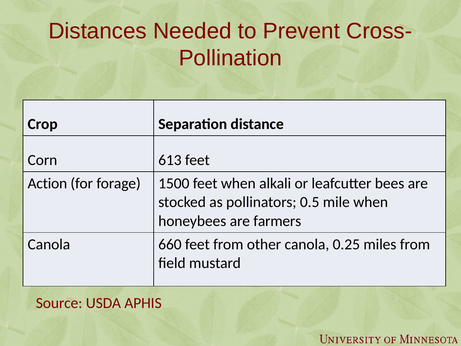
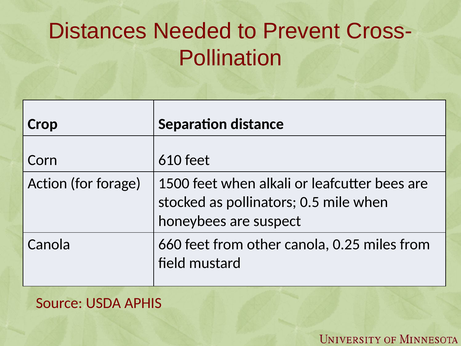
613: 613 -> 610
farmers: farmers -> suspect
